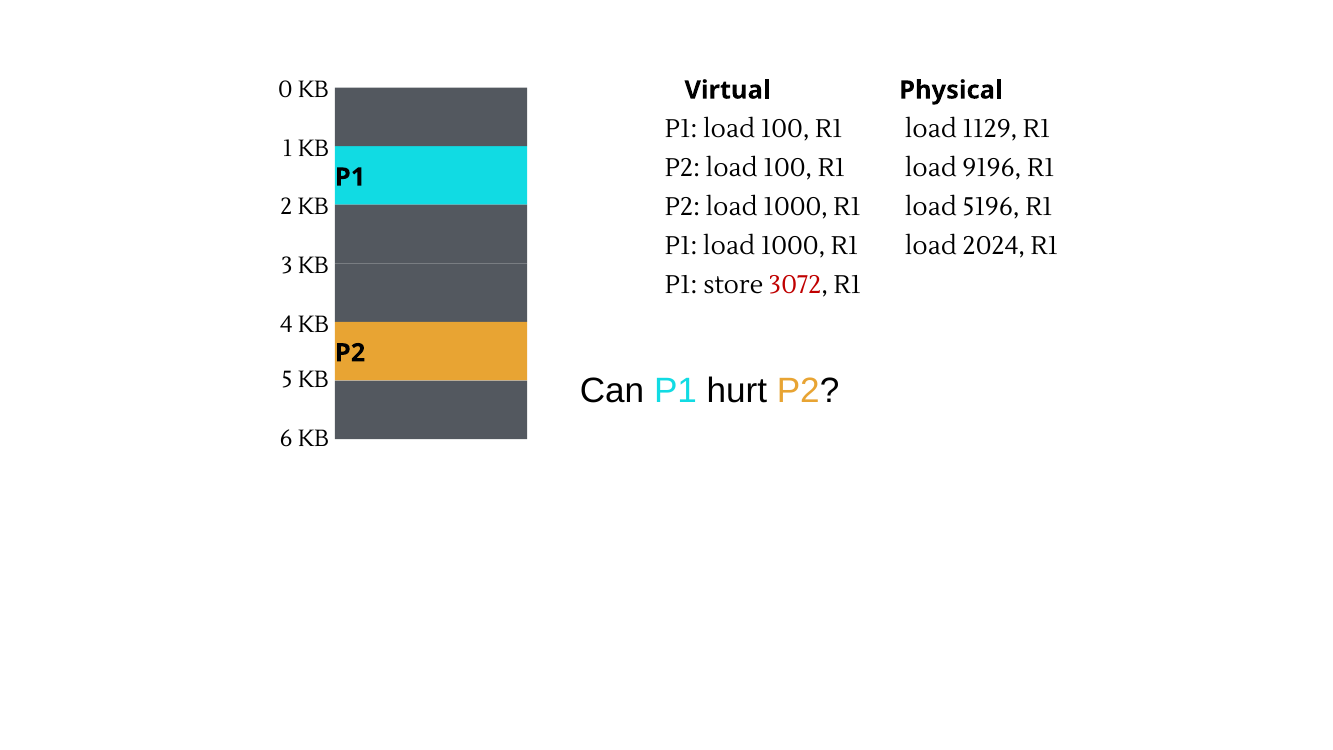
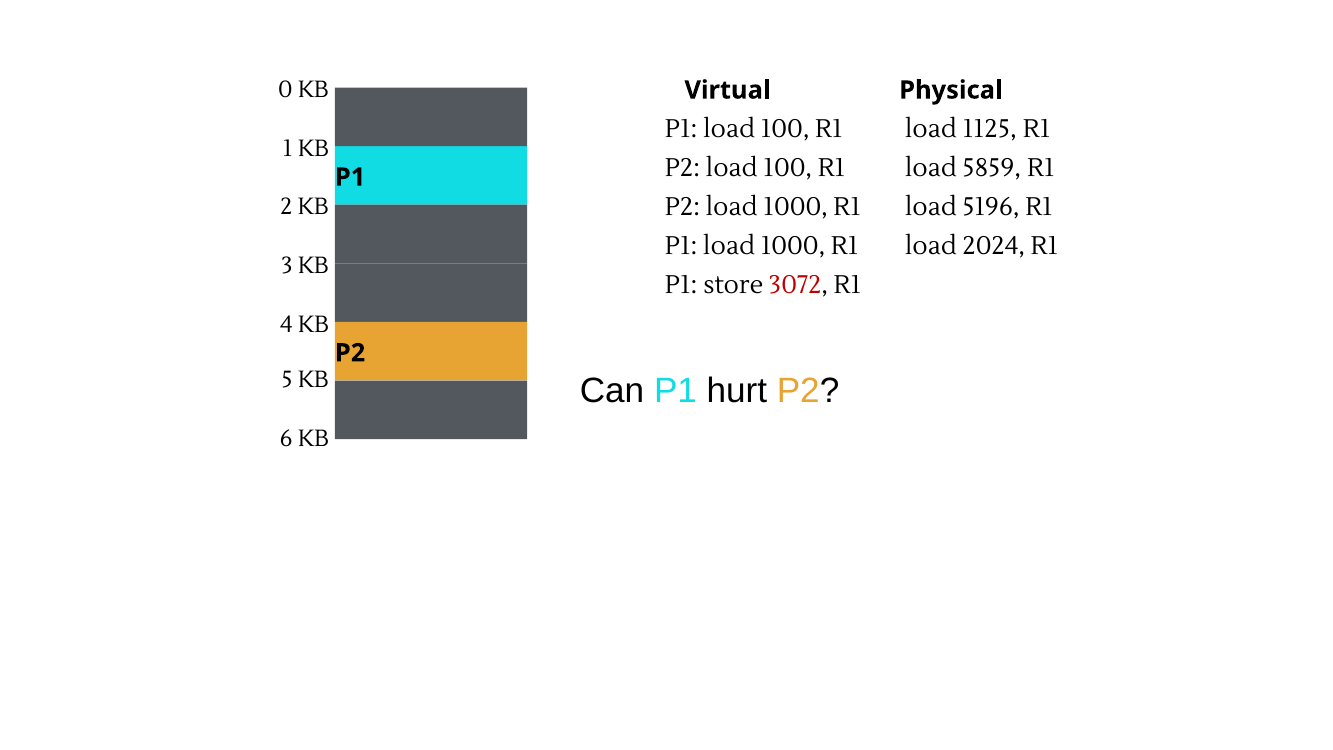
1129: 1129 -> 1125
9196: 9196 -> 5859
